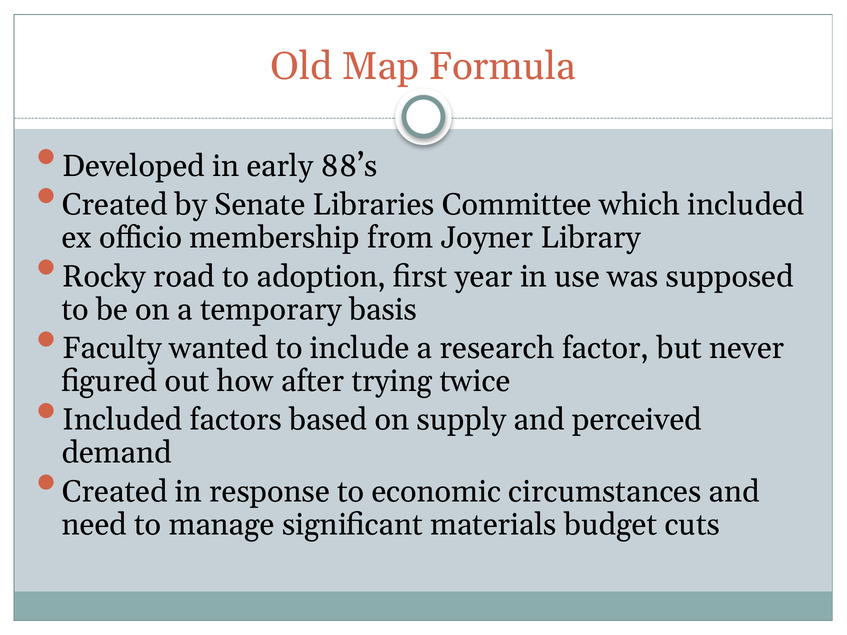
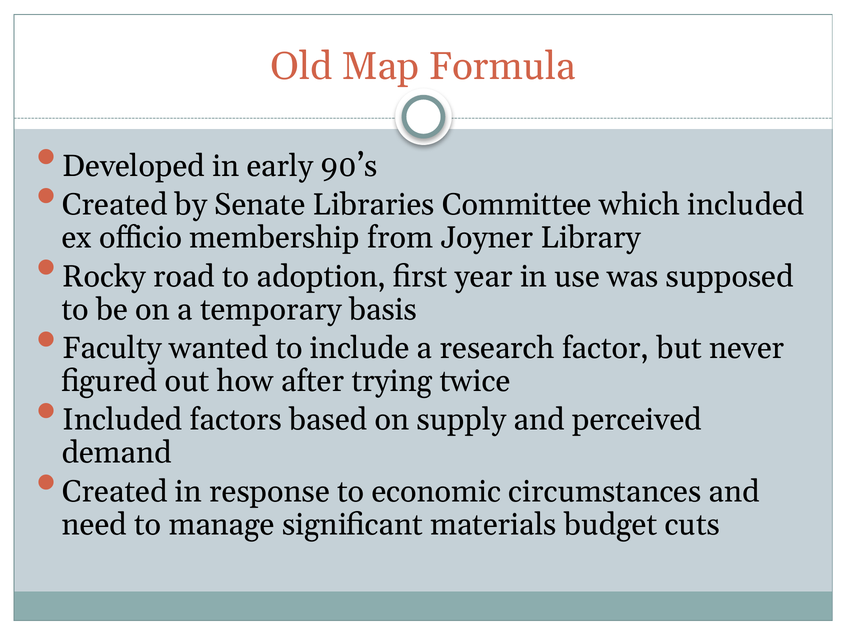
88’s: 88’s -> 90’s
